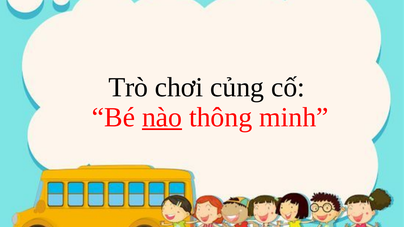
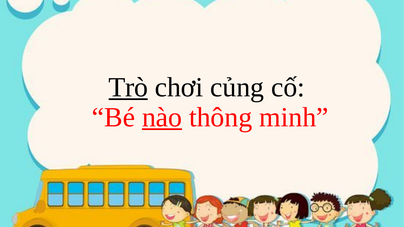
Trò underline: none -> present
